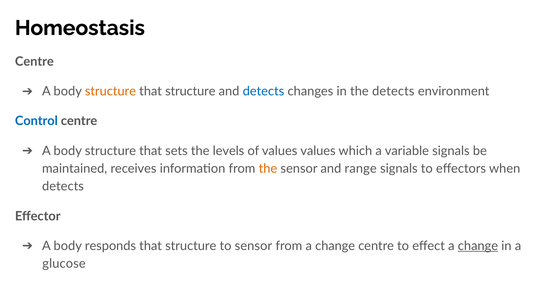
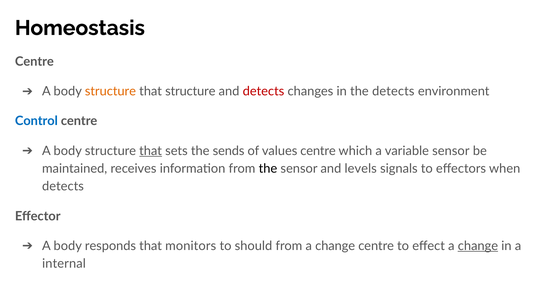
detects at (263, 91) colour: blue -> red
that at (151, 151) underline: none -> present
levels: levels -> sends
values values: values -> centre
variable signals: signals -> sensor
the at (268, 168) colour: orange -> black
range: range -> levels
structure at (191, 245): structure -> monitors
to sensor: sensor -> should
glucose: glucose -> internal
